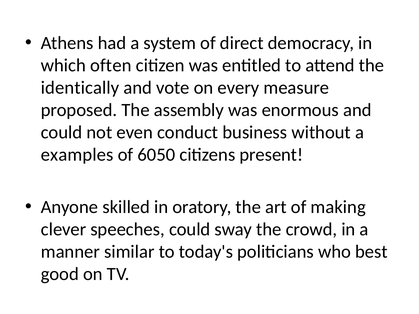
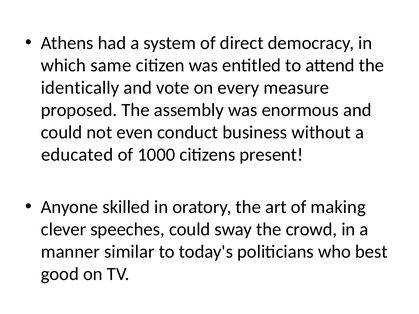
often: often -> same
examples: examples -> educated
6050: 6050 -> 1000
